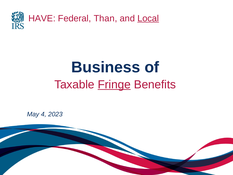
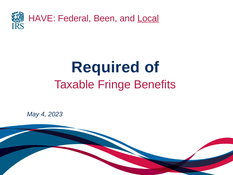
Than: Than -> Been
Business: Business -> Required
Fringe underline: present -> none
